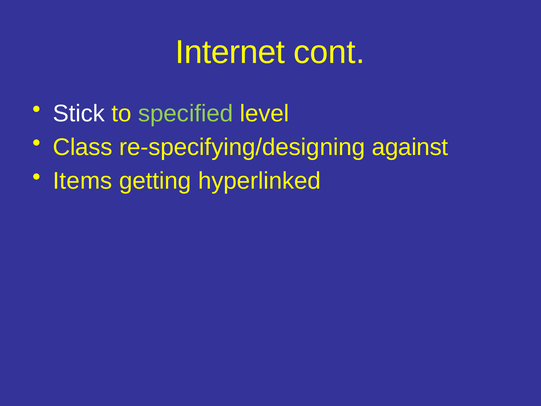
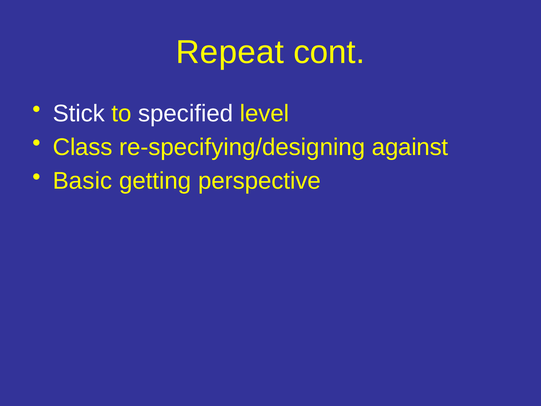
Internet: Internet -> Repeat
specified colour: light green -> white
Items: Items -> Basic
hyperlinked: hyperlinked -> perspective
